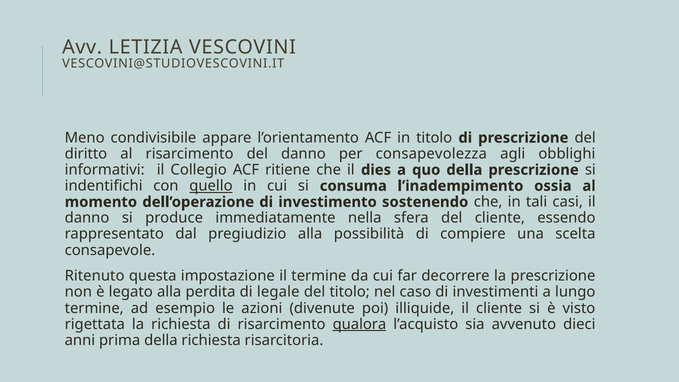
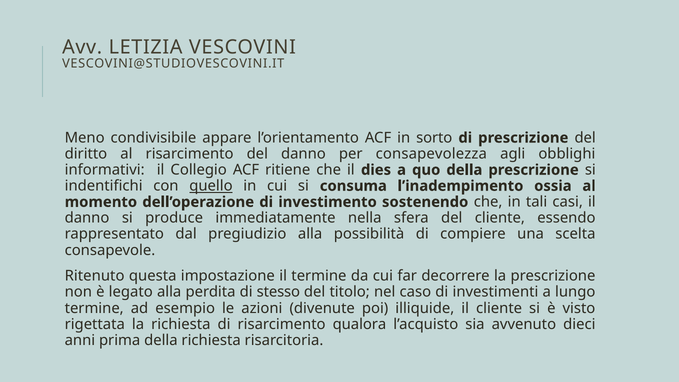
in titolo: titolo -> sorto
legale: legale -> stesso
qualora underline: present -> none
